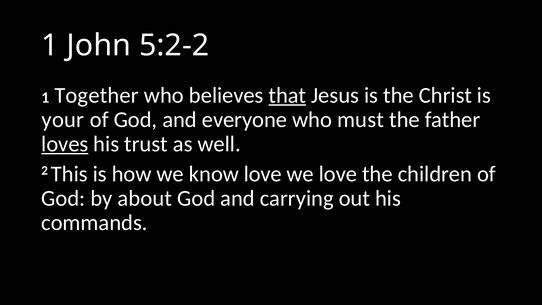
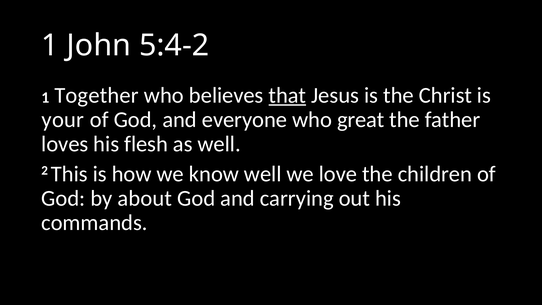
5:2-2: 5:2-2 -> 5:4-2
must: must -> great
loves underline: present -> none
trust: trust -> flesh
know love: love -> well
